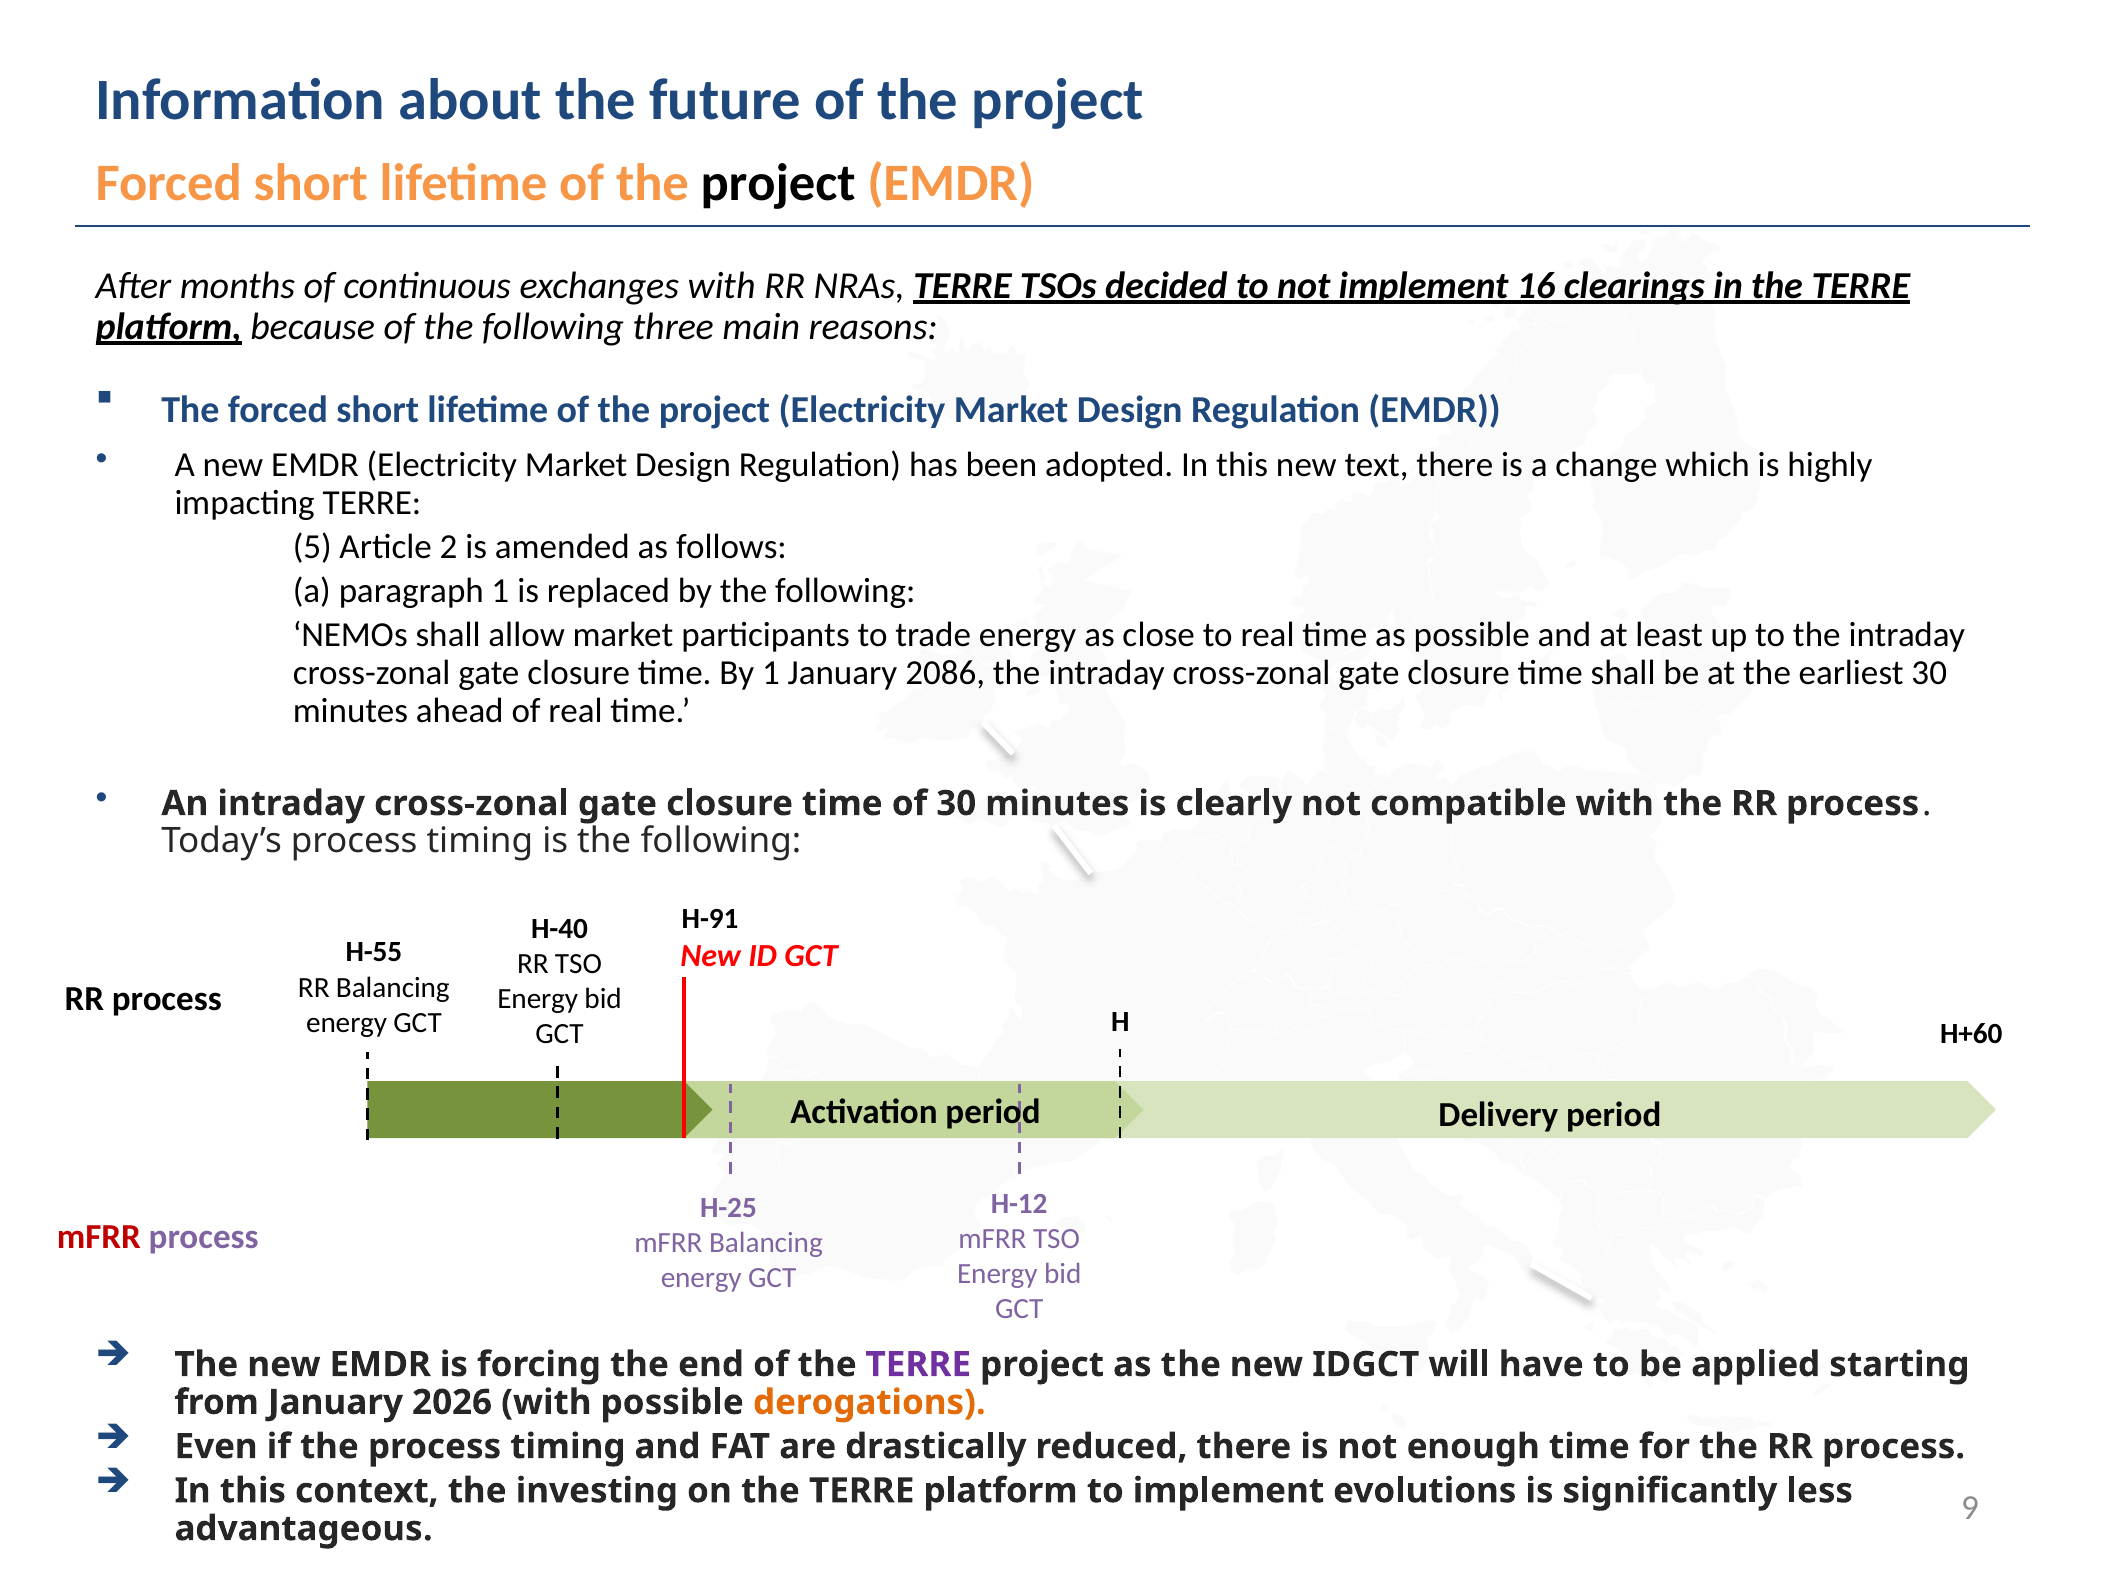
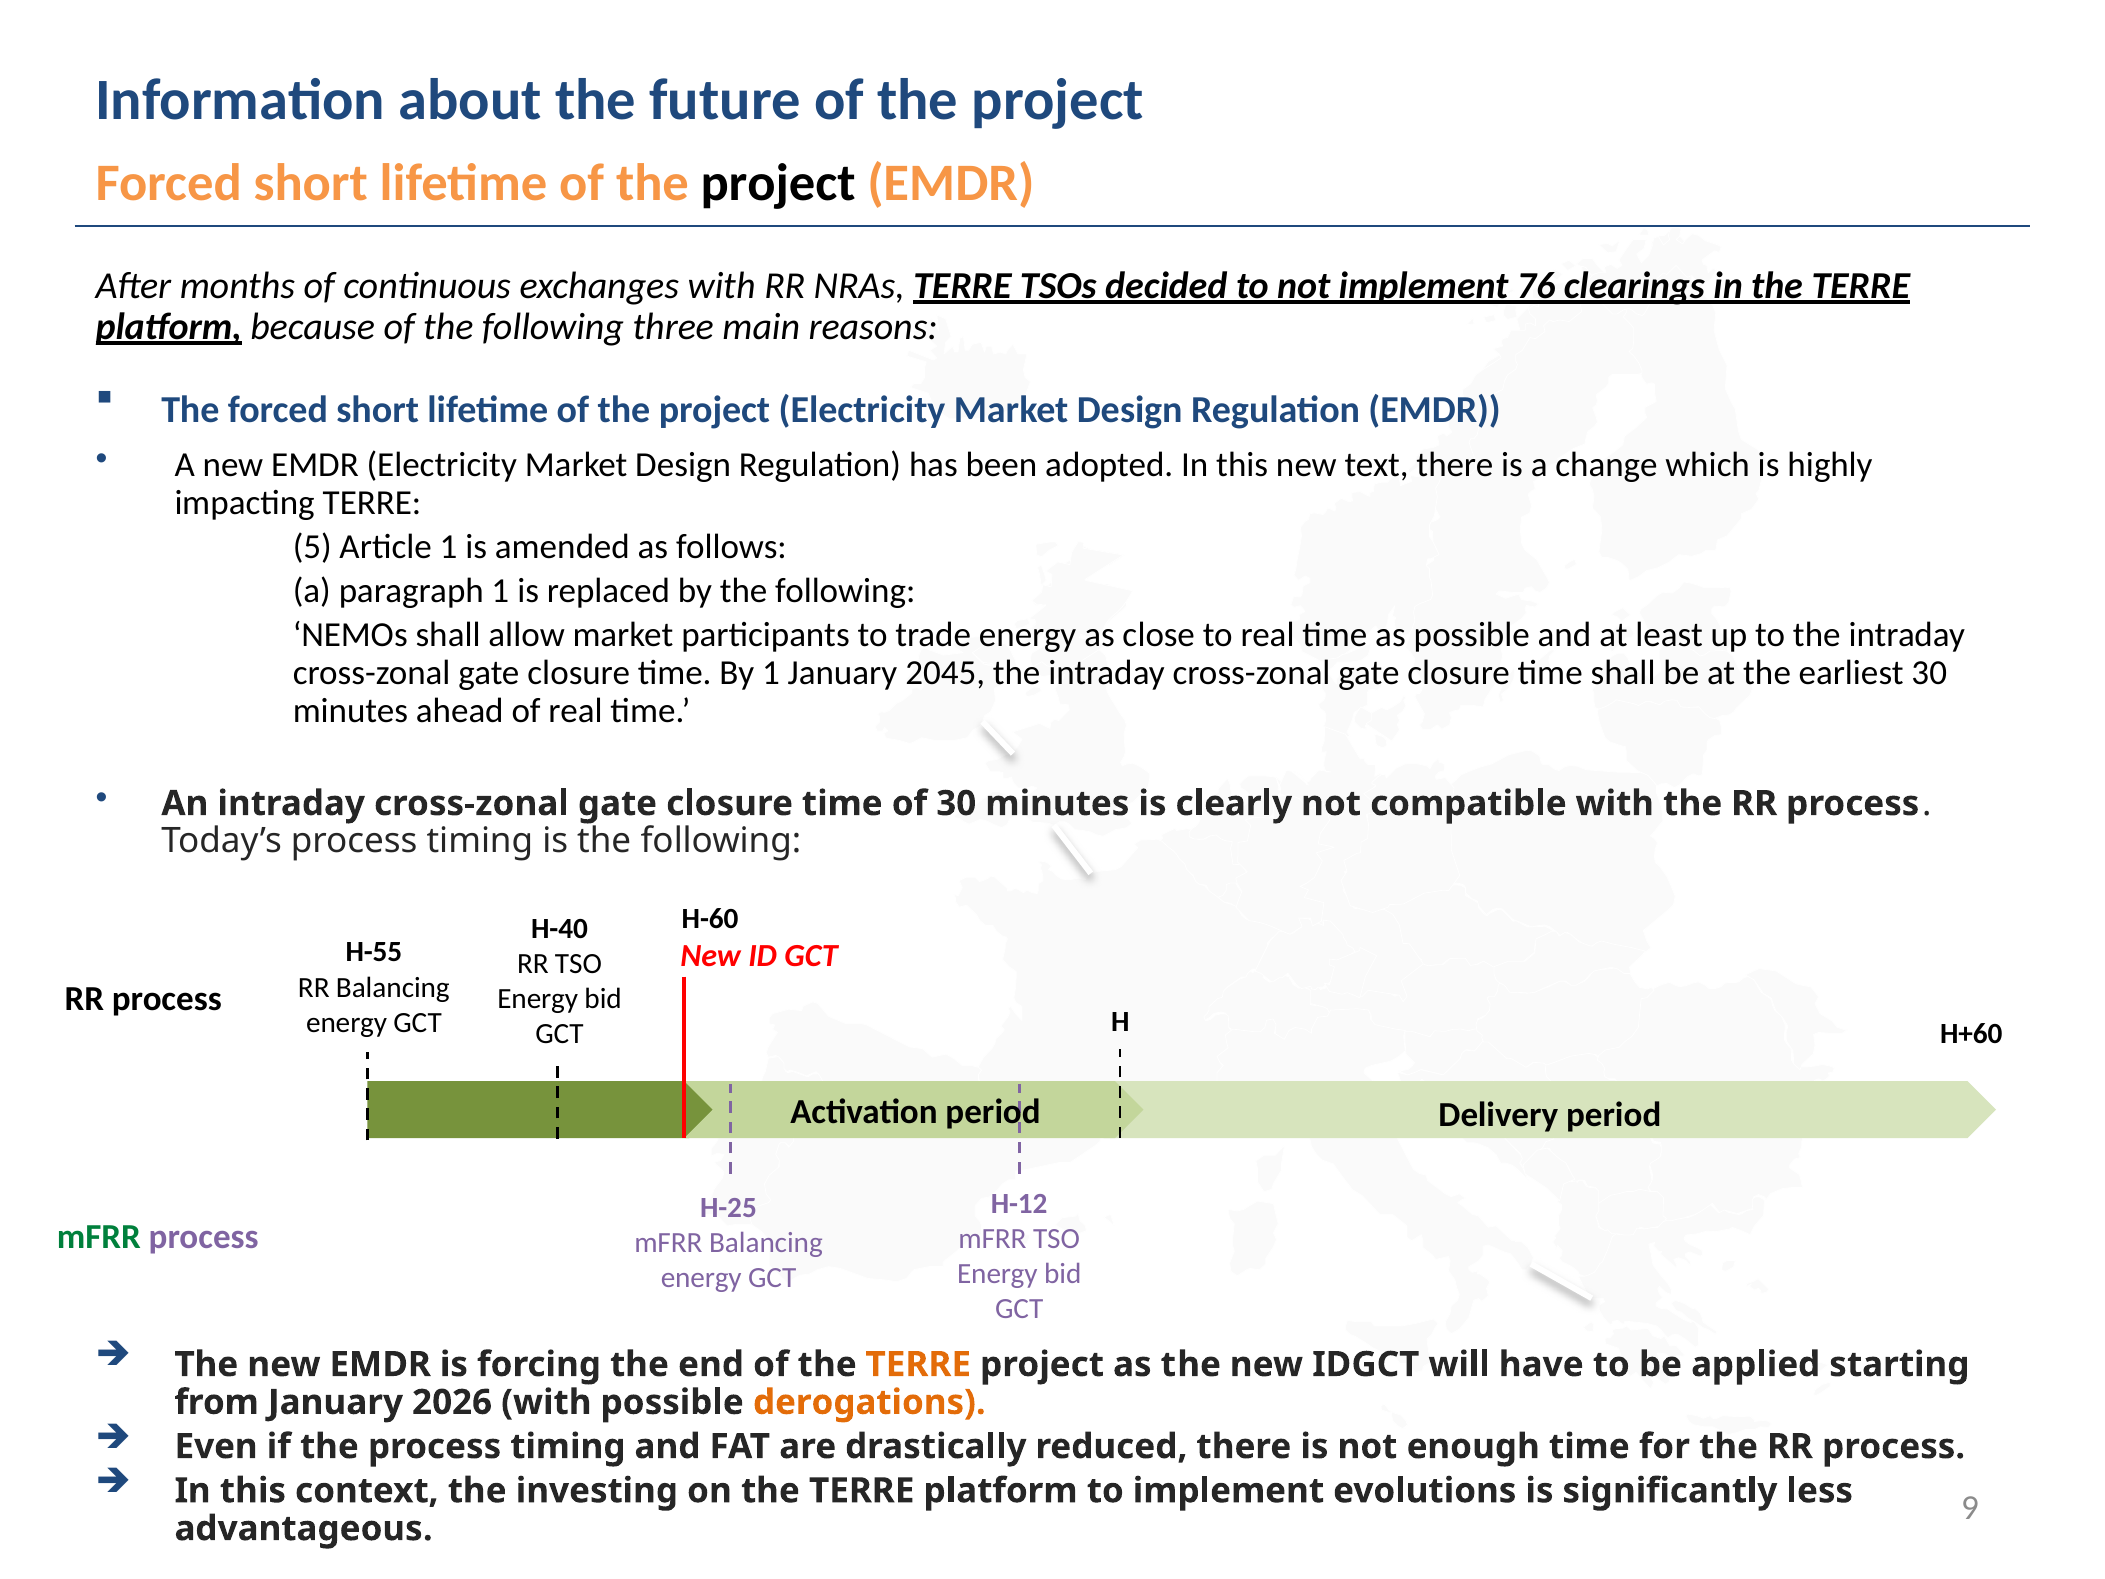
16: 16 -> 76
Article 2: 2 -> 1
2086: 2086 -> 2045
H-91: H-91 -> H-60
mFRR at (99, 1237) colour: red -> green
TERRE at (918, 1364) colour: purple -> orange
